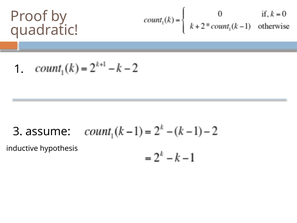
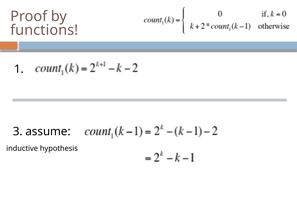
quadratic: quadratic -> functions
